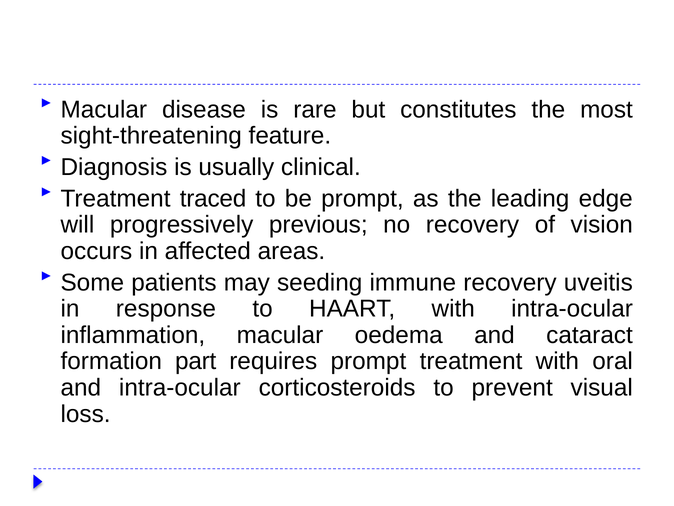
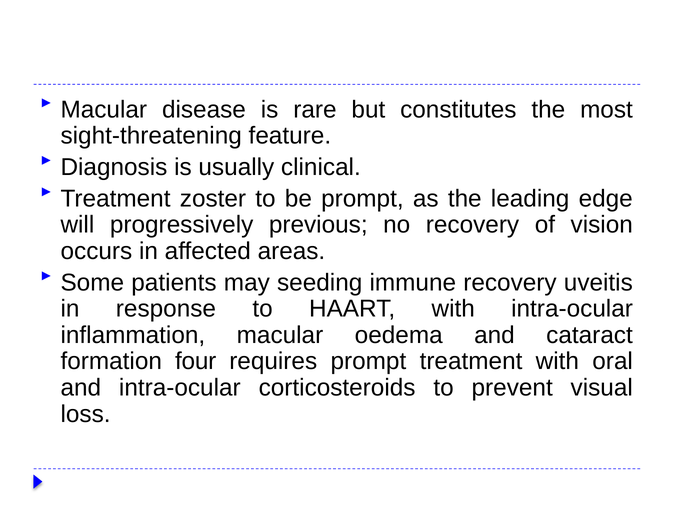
traced: traced -> zoster
part: part -> four
